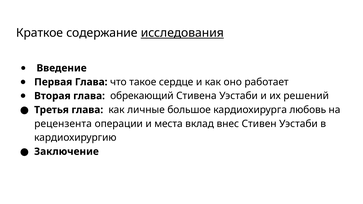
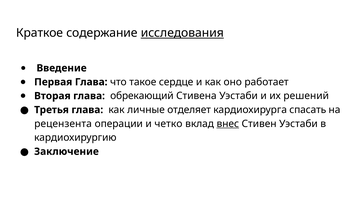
большое: большое -> отделяет
любовь: любовь -> спасать
места: места -> четко
внес underline: none -> present
